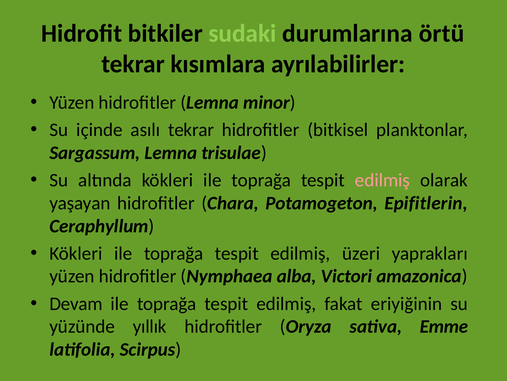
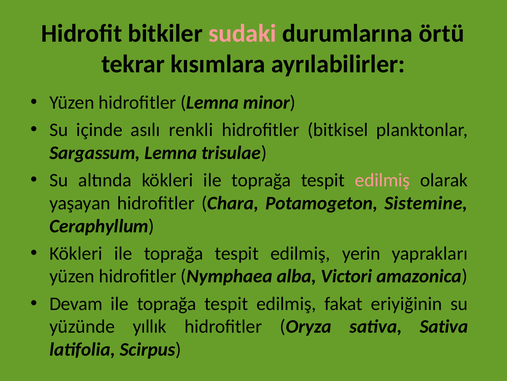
sudaki colour: light green -> pink
asılı tekrar: tekrar -> renkli
Epifitlerin: Epifitlerin -> Sistemine
üzeri: üzeri -> yerin
sativa Emme: Emme -> Sativa
